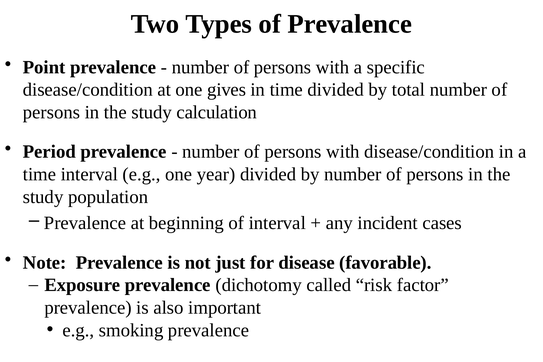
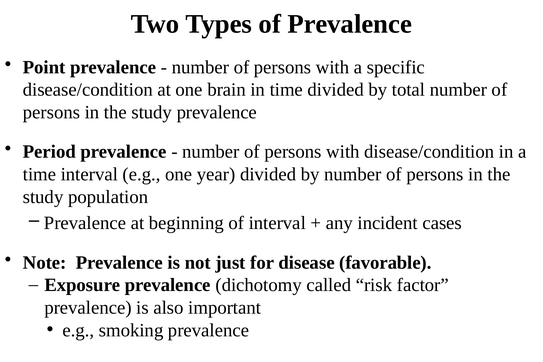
gives: gives -> brain
study calculation: calculation -> prevalence
